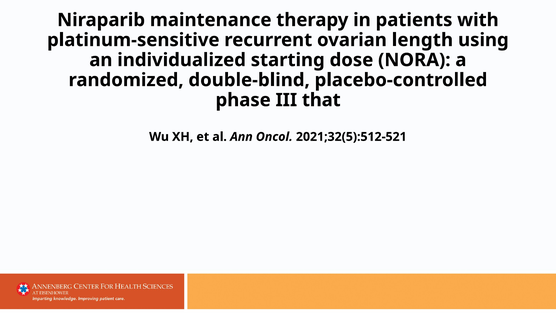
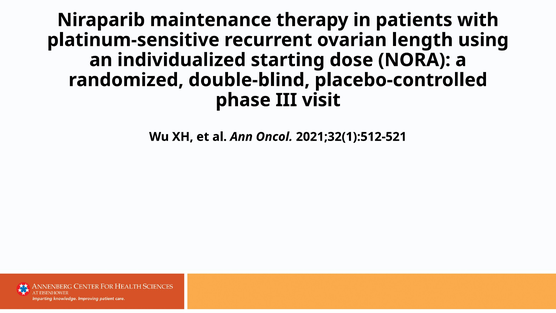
that: that -> visit
2021;32(5):512-521: 2021;32(5):512-521 -> 2021;32(1):512-521
